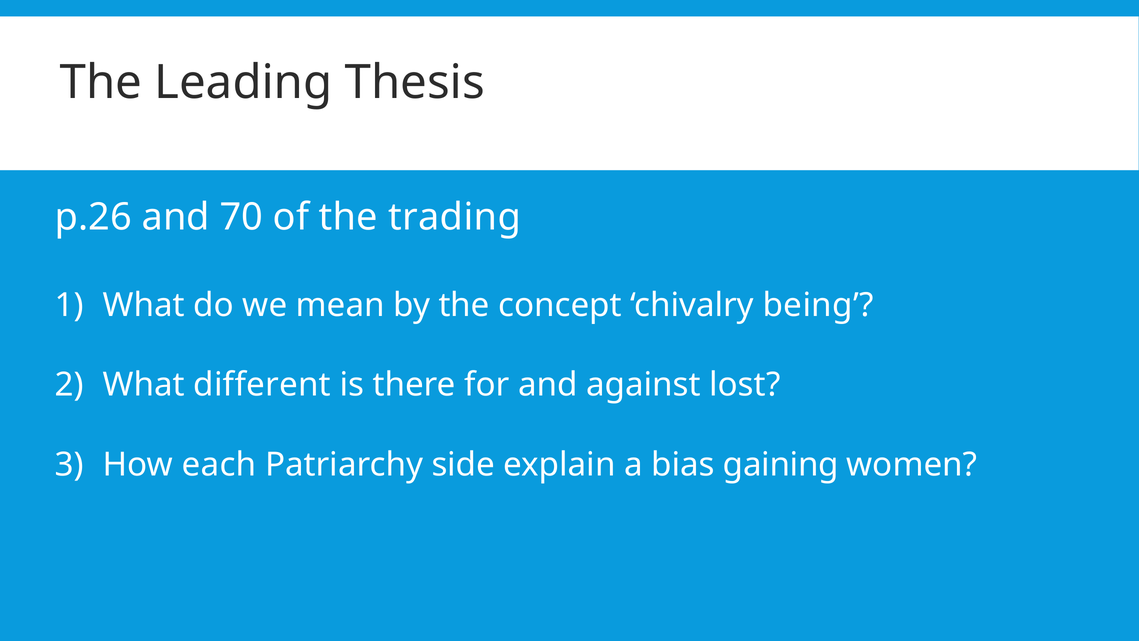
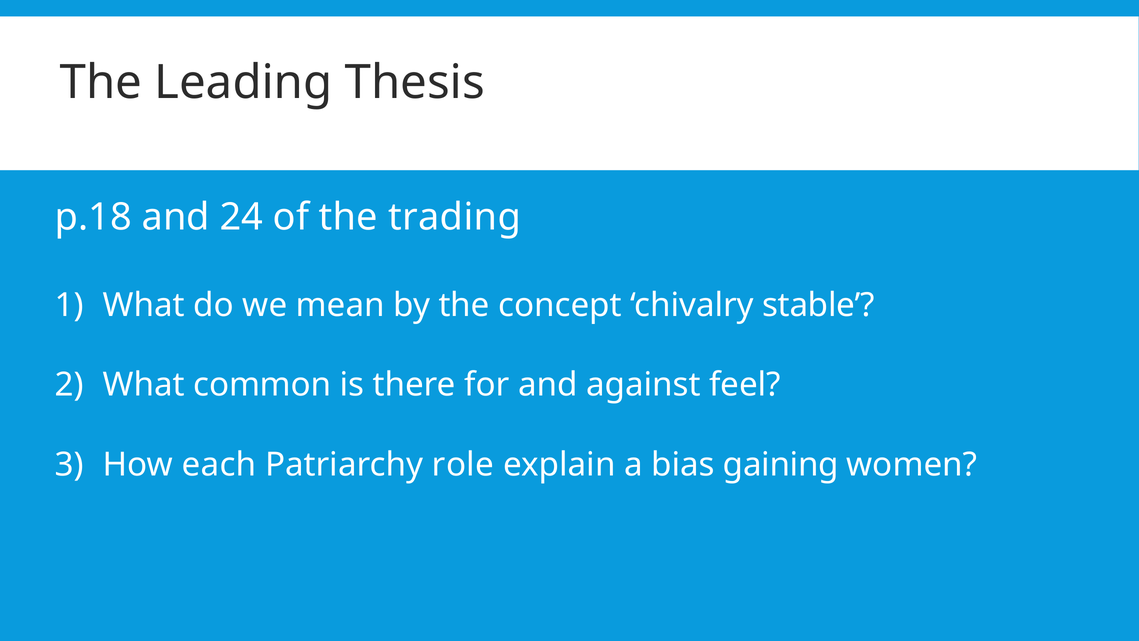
p.26: p.26 -> p.18
70: 70 -> 24
being: being -> stable
different: different -> common
lost: lost -> feel
side: side -> role
